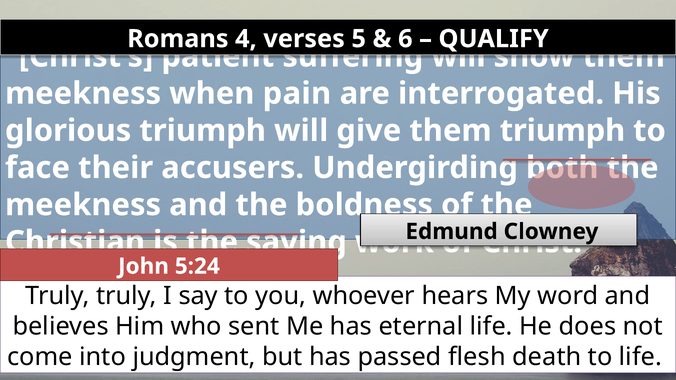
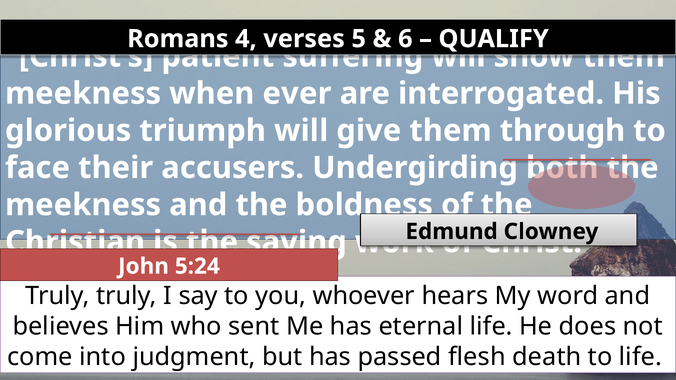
pain: pain -> ever
them triumph: triumph -> through
